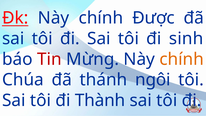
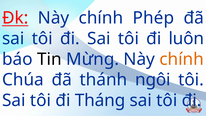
Được: Được -> Phép
sinh: sinh -> luôn
Tin colour: red -> black
Thành: Thành -> Tháng
